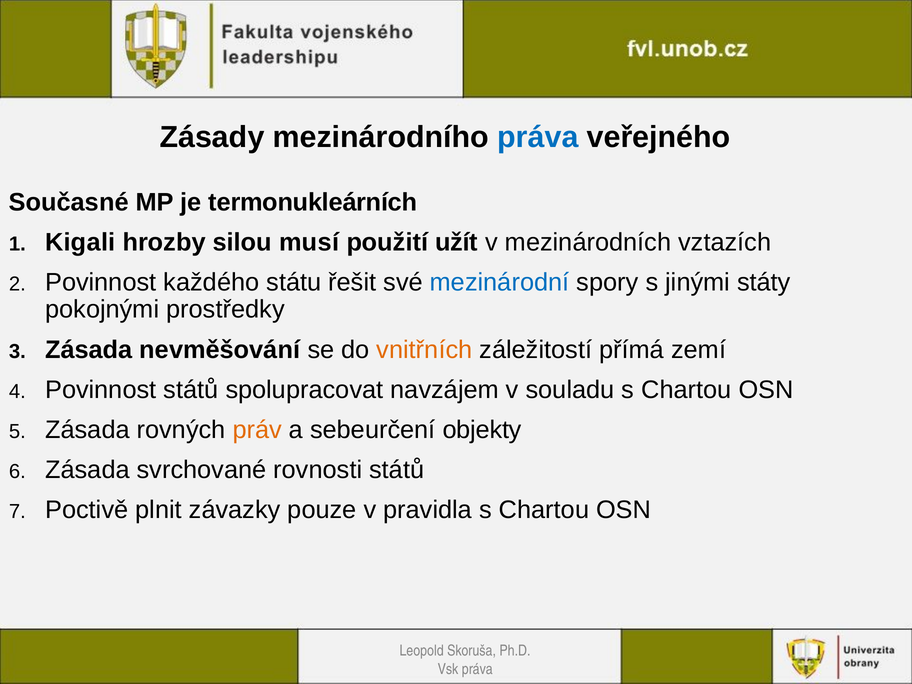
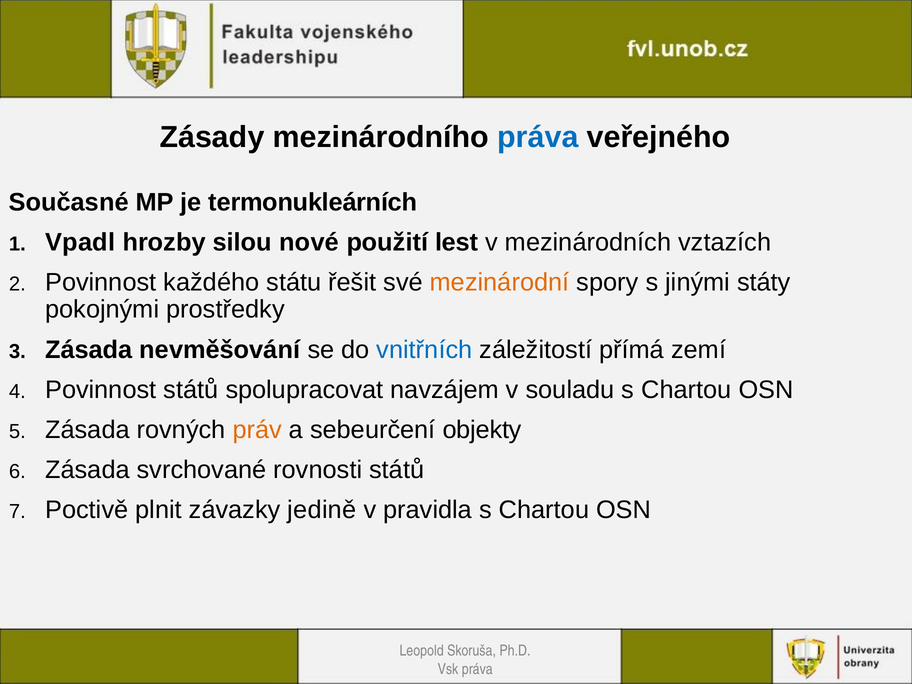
Kigali: Kigali -> Vpadl
musí: musí -> nové
užít: užít -> lest
mezinárodní colour: blue -> orange
vnitřních colour: orange -> blue
pouze: pouze -> jedině
